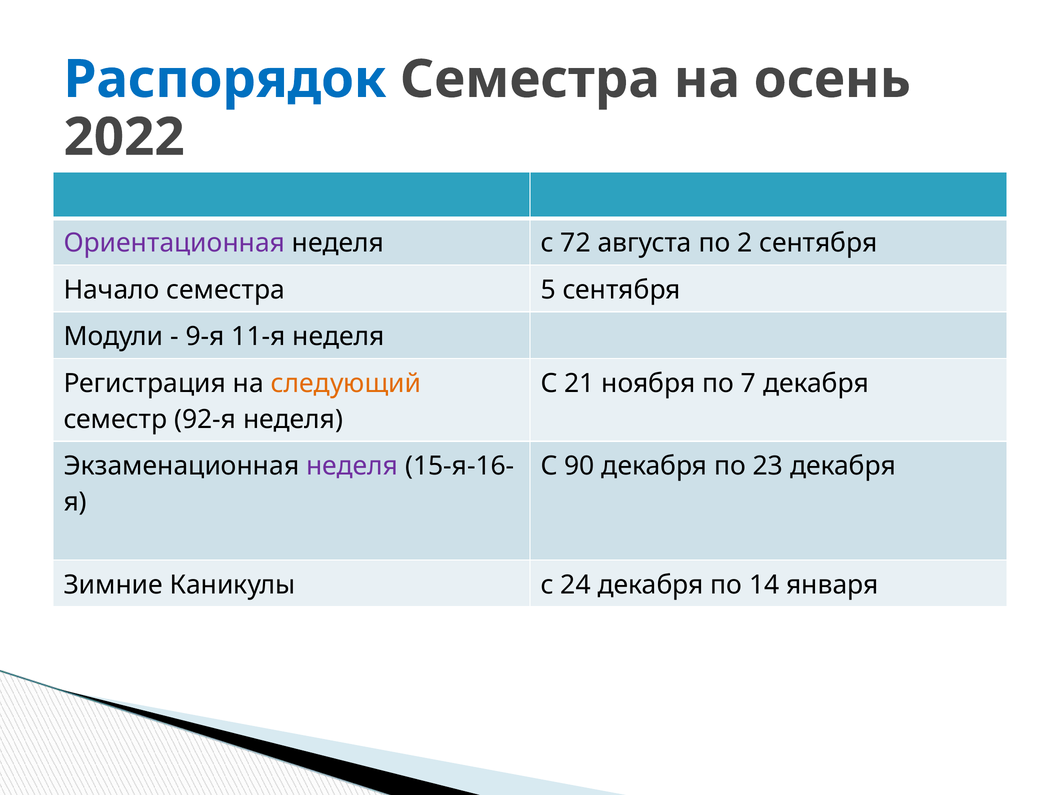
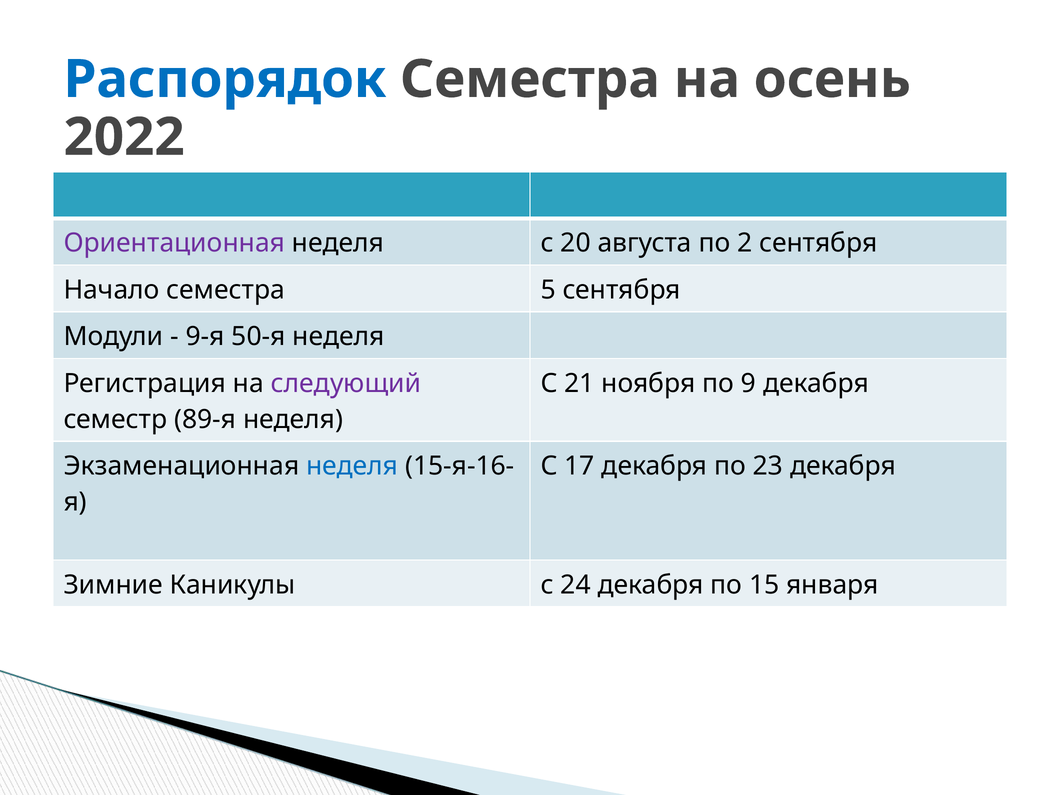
72: 72 -> 20
11-я: 11-я -> 50-я
следующий colour: orange -> purple
7: 7 -> 9
92-я: 92-я -> 89-я
неделя at (352, 466) colour: purple -> blue
90: 90 -> 17
14: 14 -> 15
